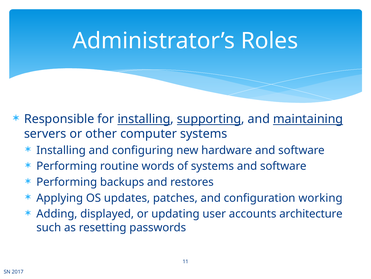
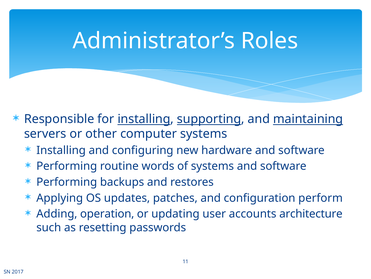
working: working -> perform
displayed: displayed -> operation
